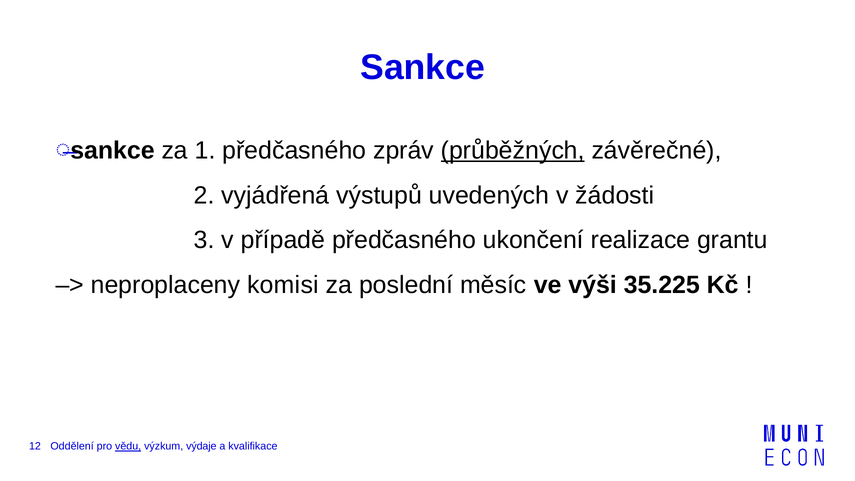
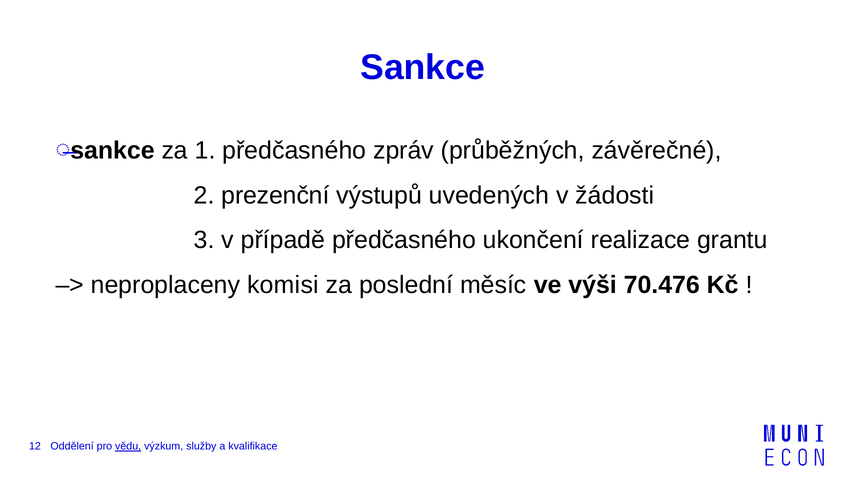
průběžných underline: present -> none
vyjádřená: vyjádřená -> prezenční
35.225: 35.225 -> 70.476
výdaje: výdaje -> služby
